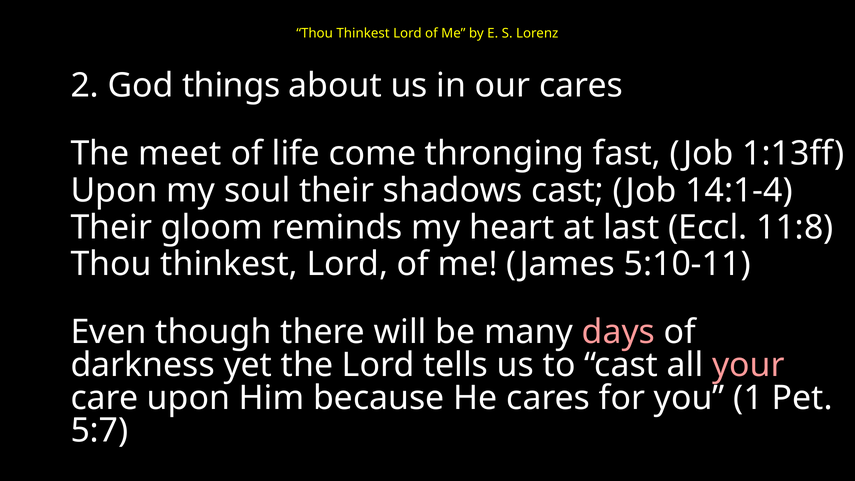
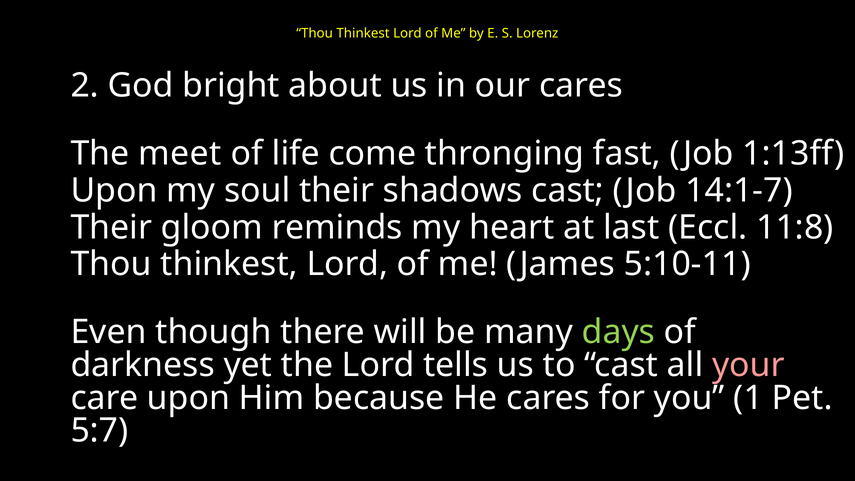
things: things -> bright
14:1-4: 14:1-4 -> 14:1-7
days colour: pink -> light green
